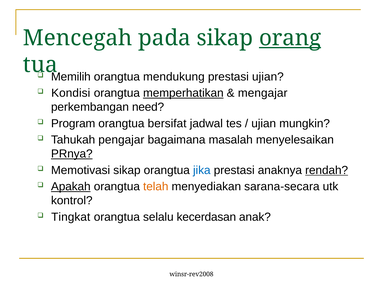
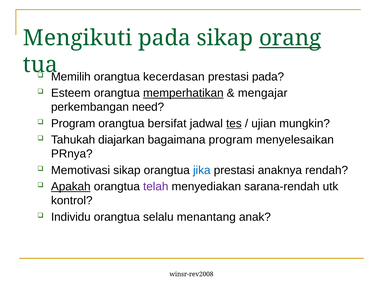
Mencegah: Mencegah -> Mengikuti
mendukung: mendukung -> kecerdasan
prestasi ujian: ujian -> pada
Kondisi: Kondisi -> Esteem
tes underline: none -> present
pengajar: pengajar -> diajarkan
bagaimana masalah: masalah -> program
PRnya underline: present -> none
rendah underline: present -> none
telah colour: orange -> purple
sarana-secara: sarana-secara -> sarana-rendah
Tingkat: Tingkat -> Individu
kecerdasan: kecerdasan -> menantang
